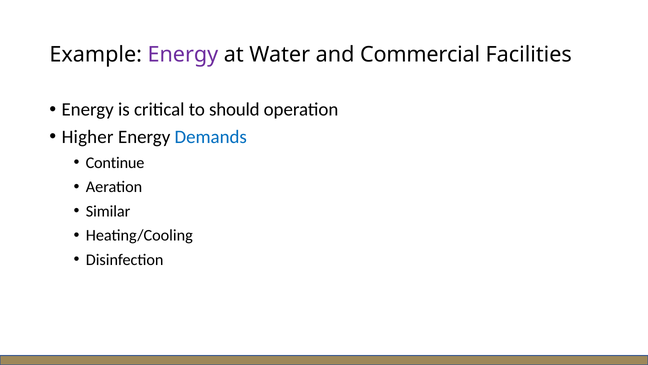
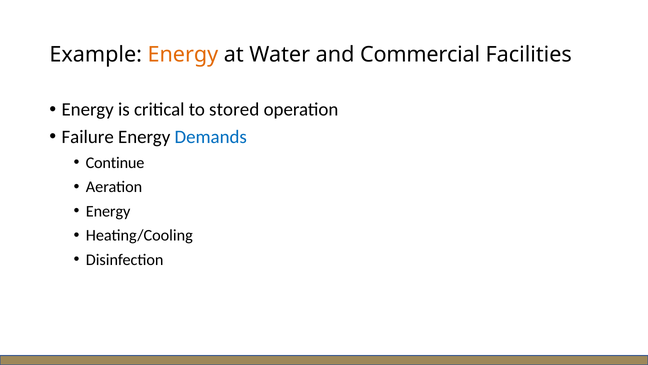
Energy at (183, 54) colour: purple -> orange
should: should -> stored
Higher: Higher -> Failure
Similar at (108, 211): Similar -> Energy
